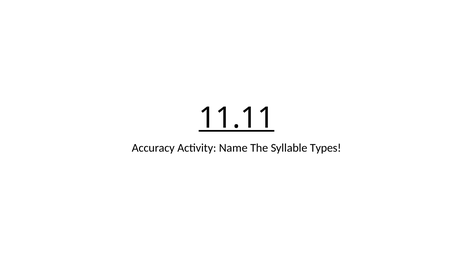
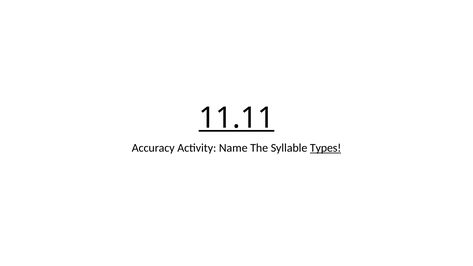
Types underline: none -> present
